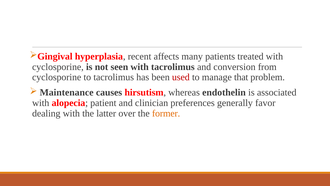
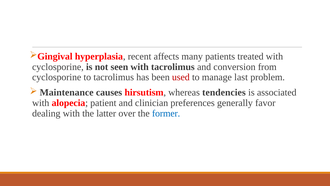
that: that -> last
endothelin: endothelin -> tendencies
former colour: orange -> blue
